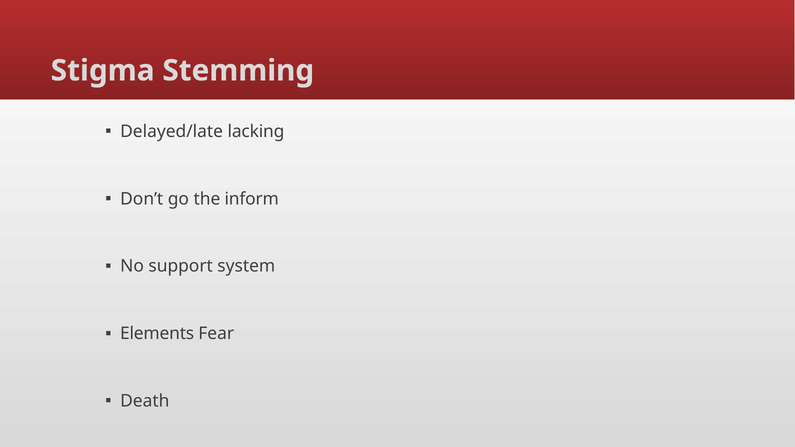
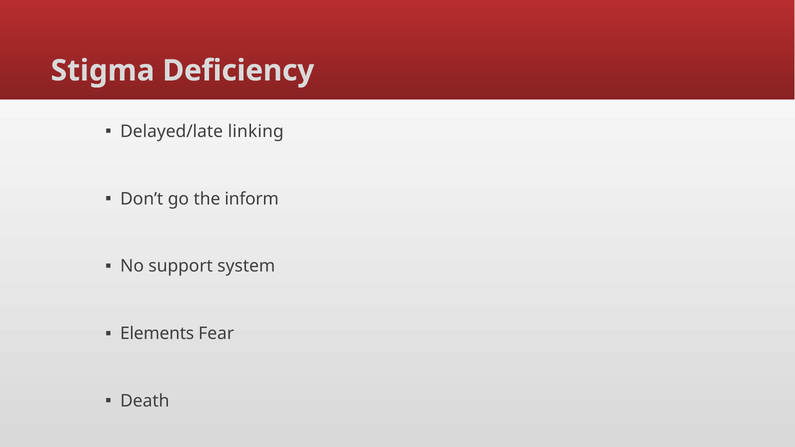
Stemming: Stemming -> Deficiency
lacking: lacking -> linking
